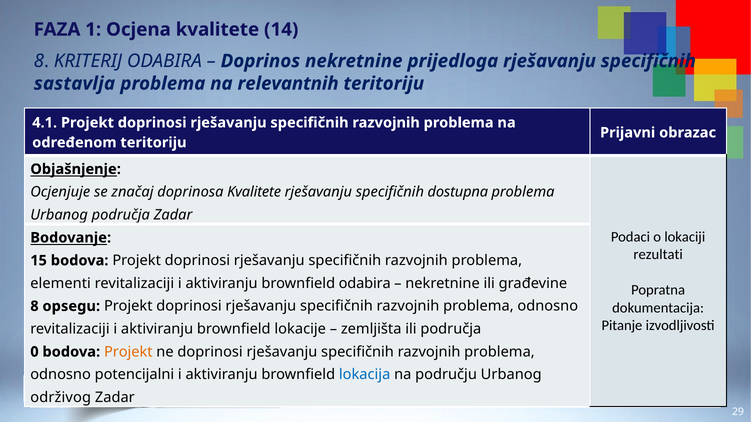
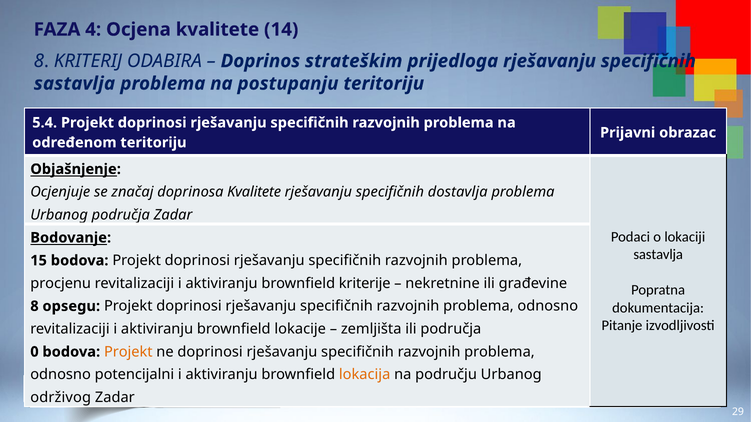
1: 1 -> 4
Doprinos nekretnine: nekretnine -> strateškim
relevantnih: relevantnih -> postupanju
4.1: 4.1 -> 5.4
dostupna: dostupna -> dostavlja
rezultati at (658, 255): rezultati -> sastavlja
elementi: elementi -> procjenu
brownfield odabira: odabira -> kriterije
lokacija colour: blue -> orange
